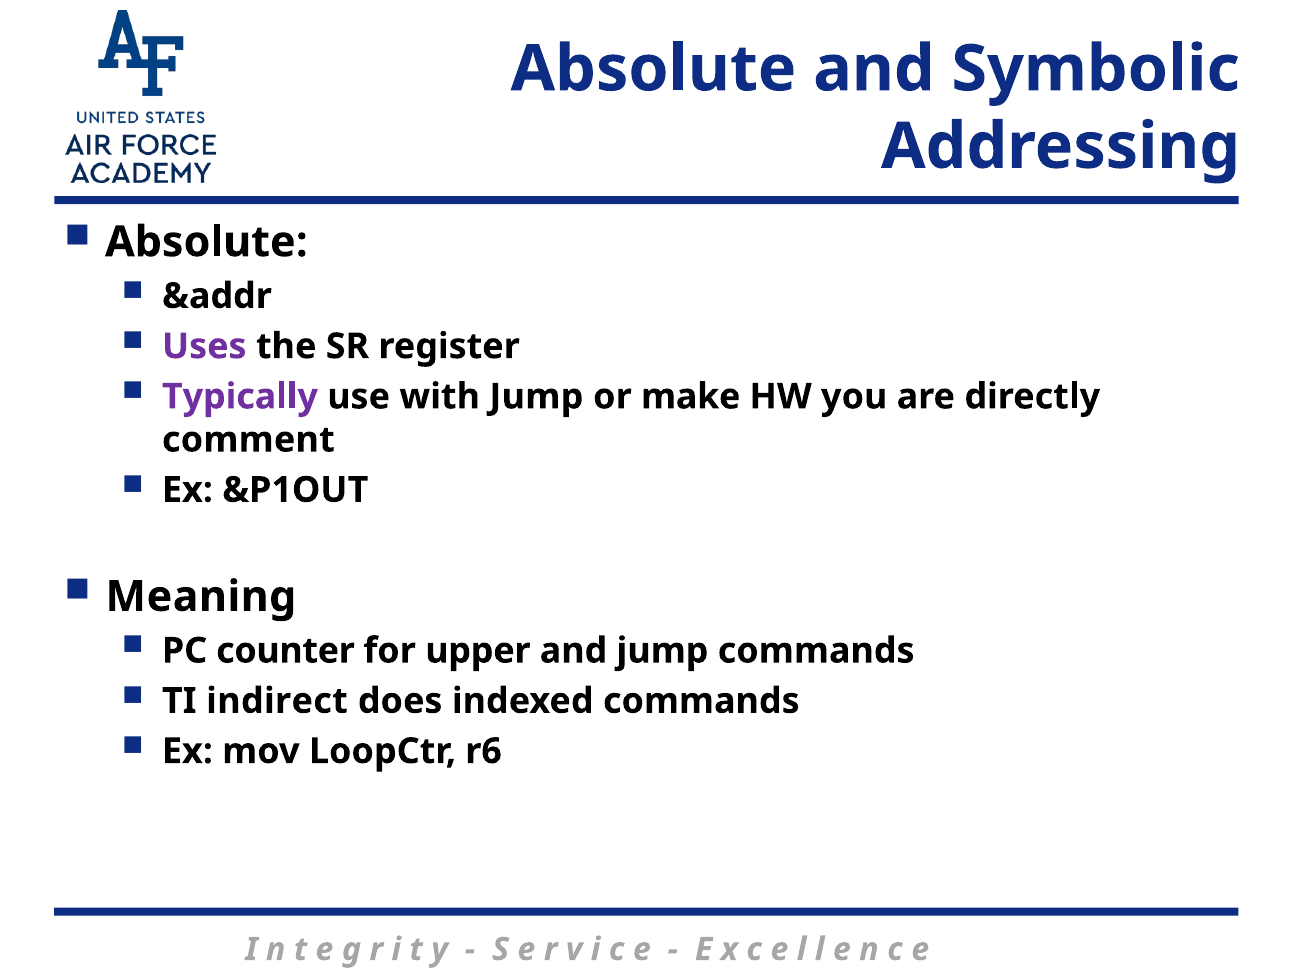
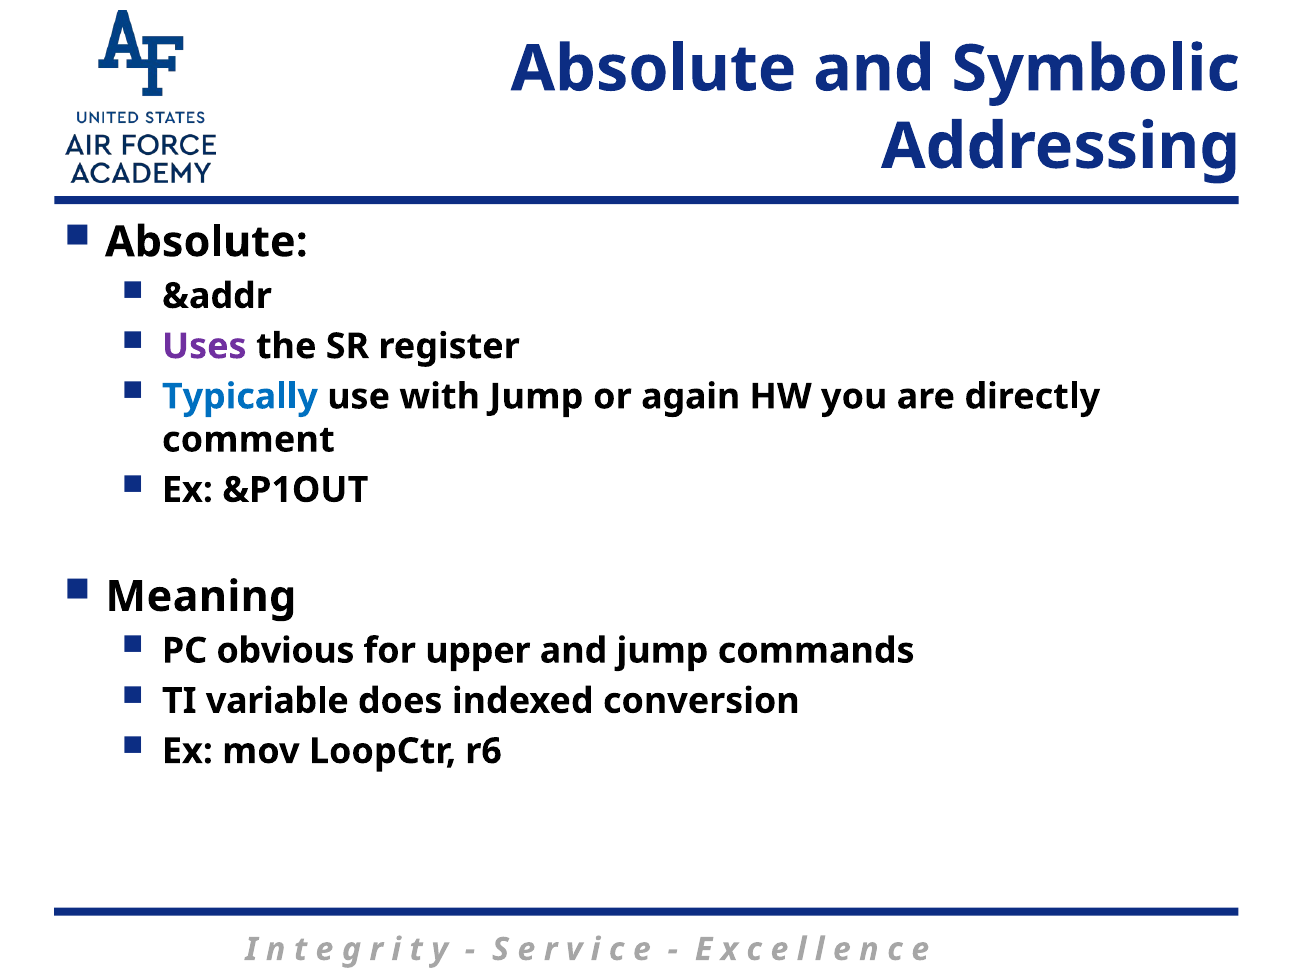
Typically colour: purple -> blue
make: make -> again
counter: counter -> obvious
indirect: indirect -> variable
indexed commands: commands -> conversion
